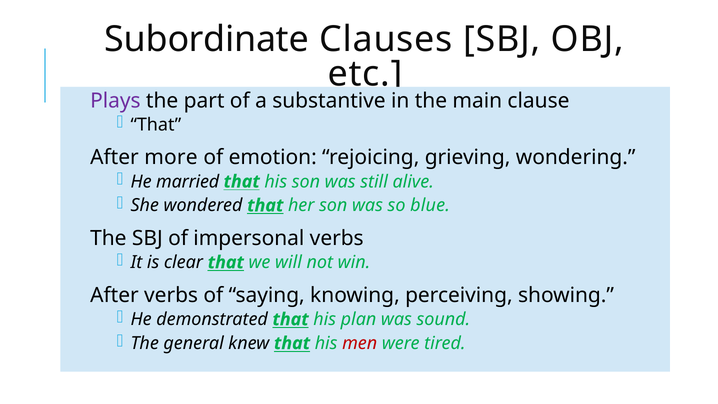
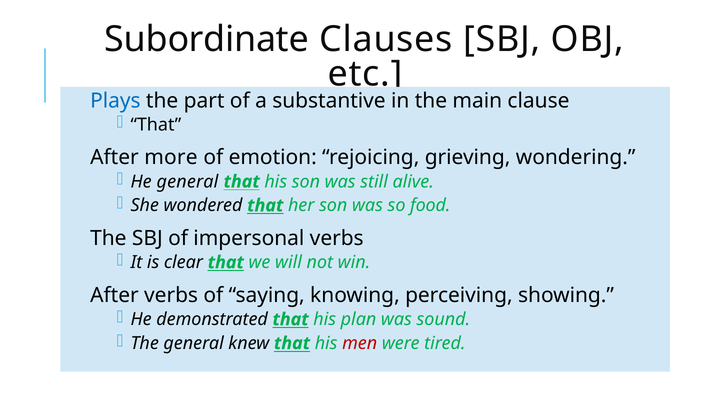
Plays colour: purple -> blue
He married: married -> general
blue: blue -> food
